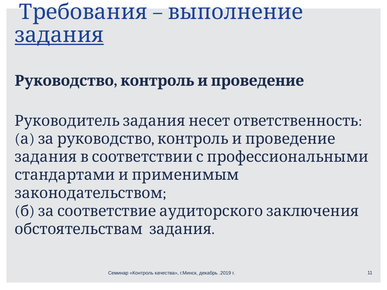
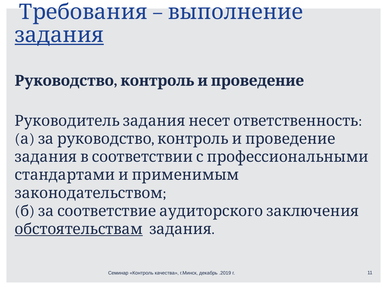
обстоятельствам underline: none -> present
